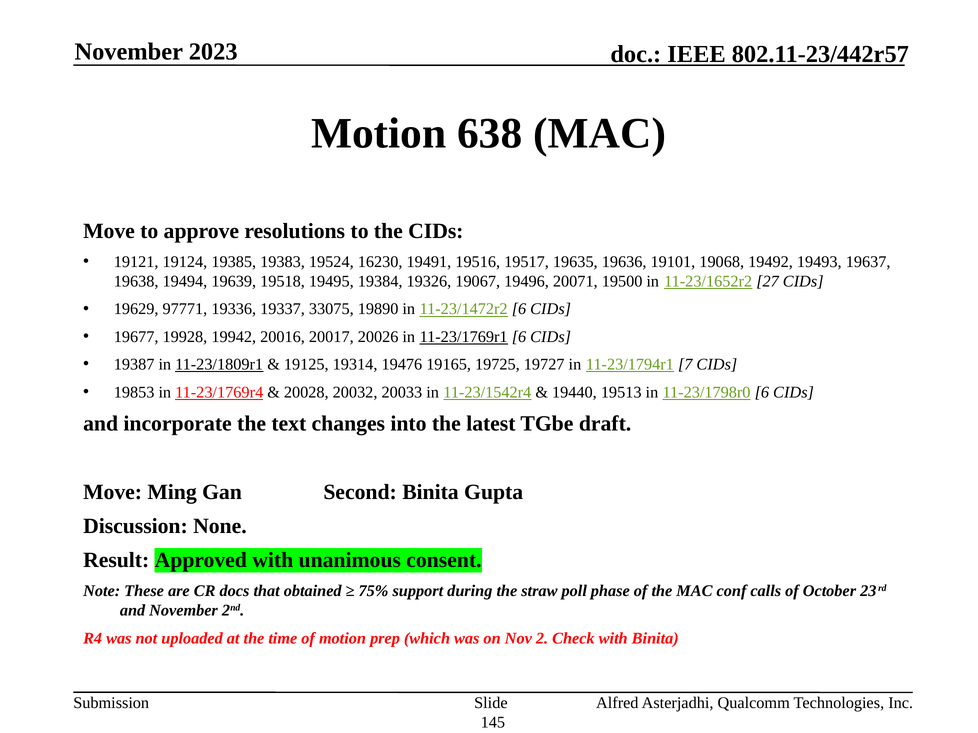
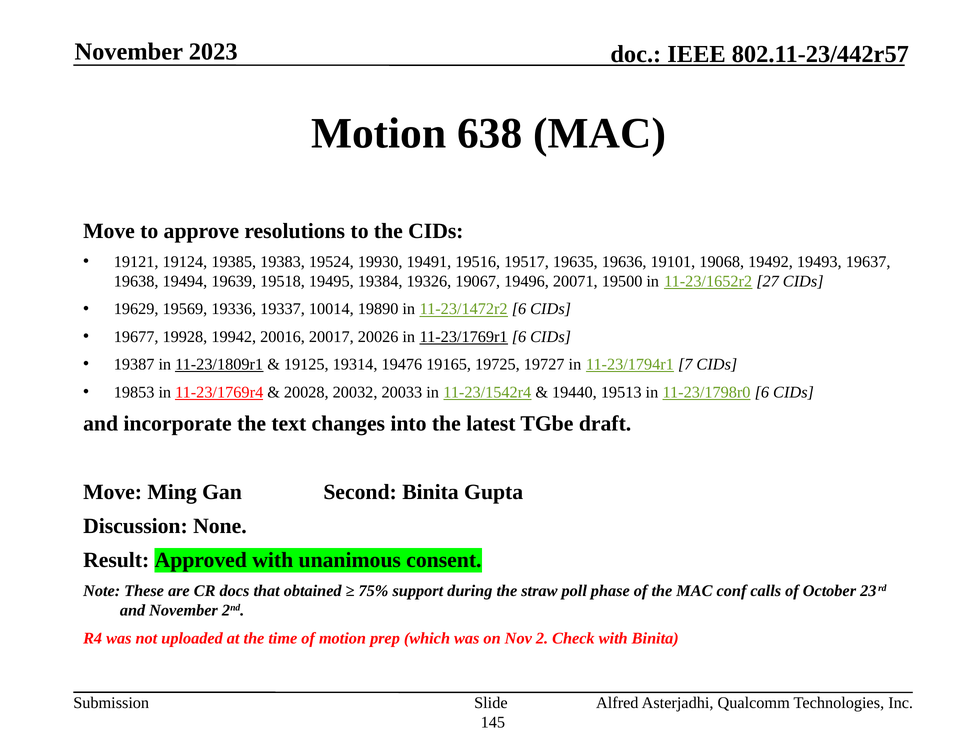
16230: 16230 -> 19930
97771: 97771 -> 19569
33075: 33075 -> 10014
